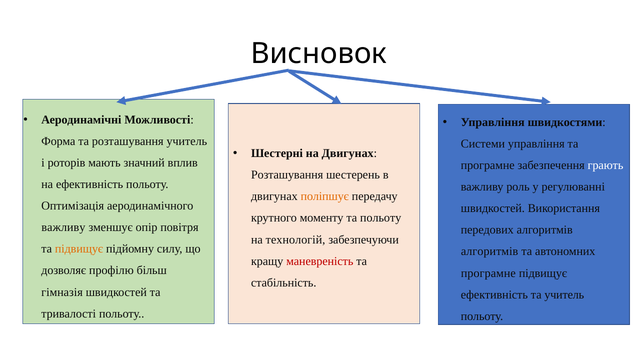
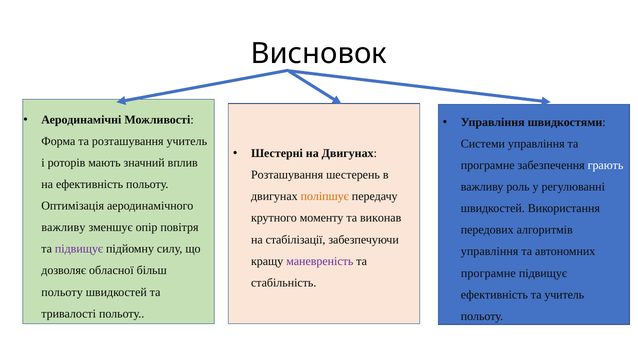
та польоту: польоту -> виконав
технологій: технологій -> стабілізації
підвищує at (79, 249) colour: orange -> purple
алгоритмів at (490, 251): алгоритмів -> управління
маневреність colour: red -> purple
профілю: профілю -> обласної
гімназія at (62, 292): гімназія -> польоту
